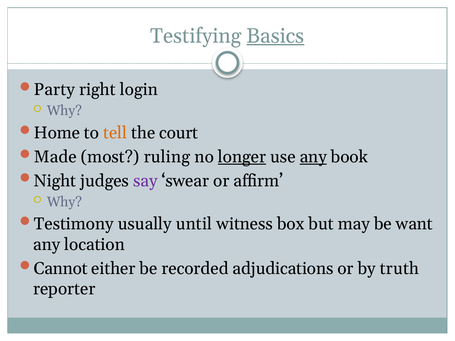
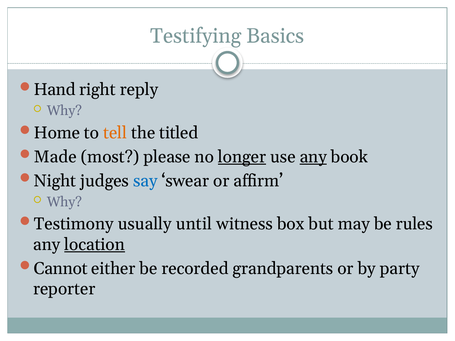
Basics underline: present -> none
Party: Party -> Hand
login: login -> reply
court: court -> titled
ruling: ruling -> please
say colour: purple -> blue
want: want -> rules
location underline: none -> present
adjudications: adjudications -> grandparents
truth: truth -> party
